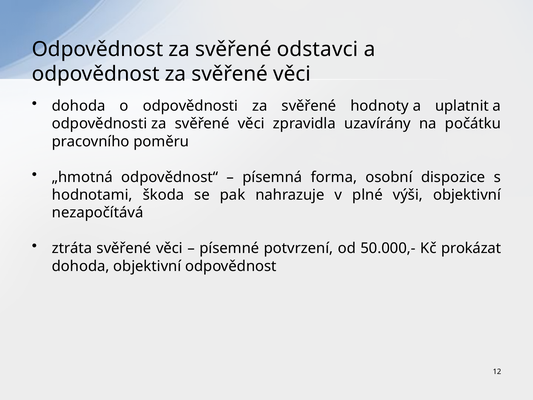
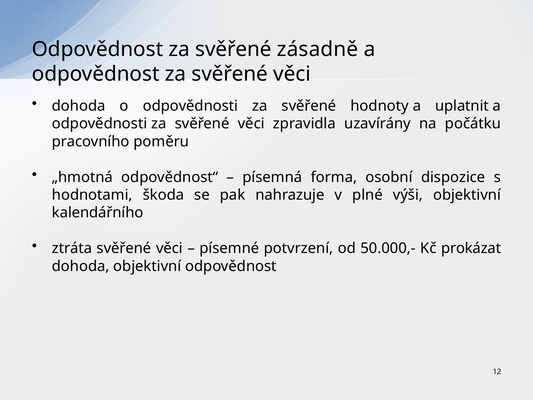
odstavci: odstavci -> zásadně
nezapočítává: nezapočítává -> kalendářního
